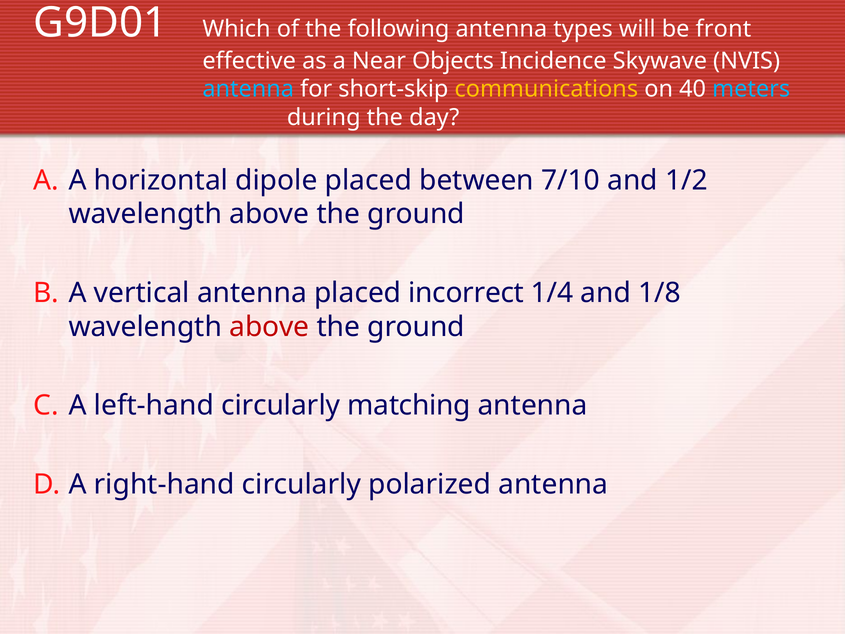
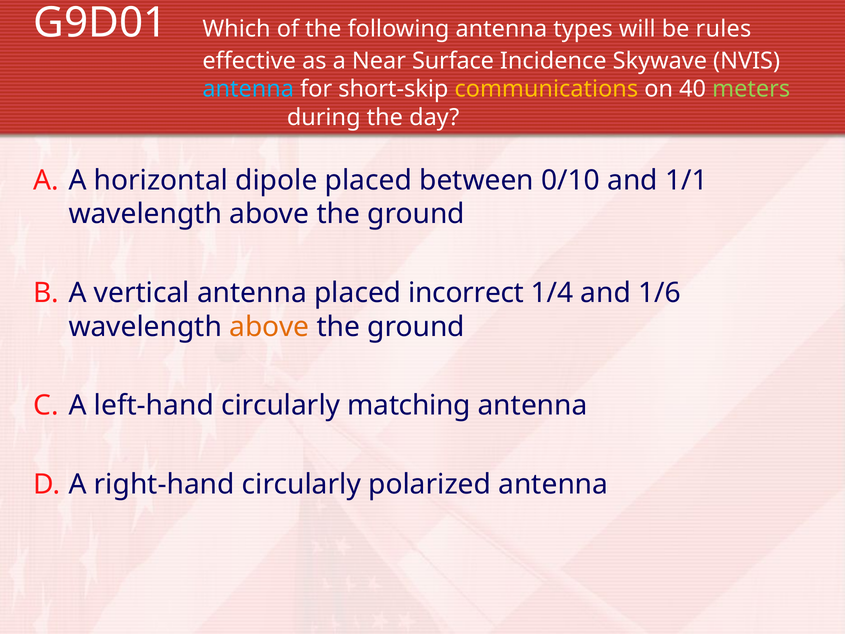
front: front -> rules
Objects: Objects -> Surface
meters colour: light blue -> light green
7/10: 7/10 -> 0/10
1/2: 1/2 -> 1/1
1/8: 1/8 -> 1/6
above at (269, 327) colour: red -> orange
